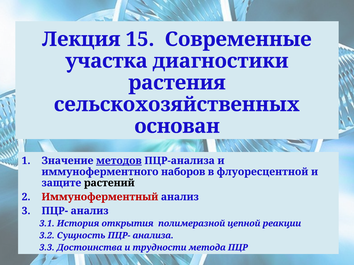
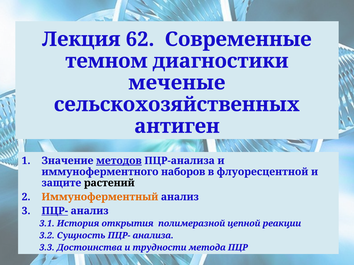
15: 15 -> 62
участка: участка -> темном
растения: растения -> меченые
основан: основан -> антиген
Иммуноферментный colour: red -> orange
ПЦР- at (55, 211) underline: none -> present
